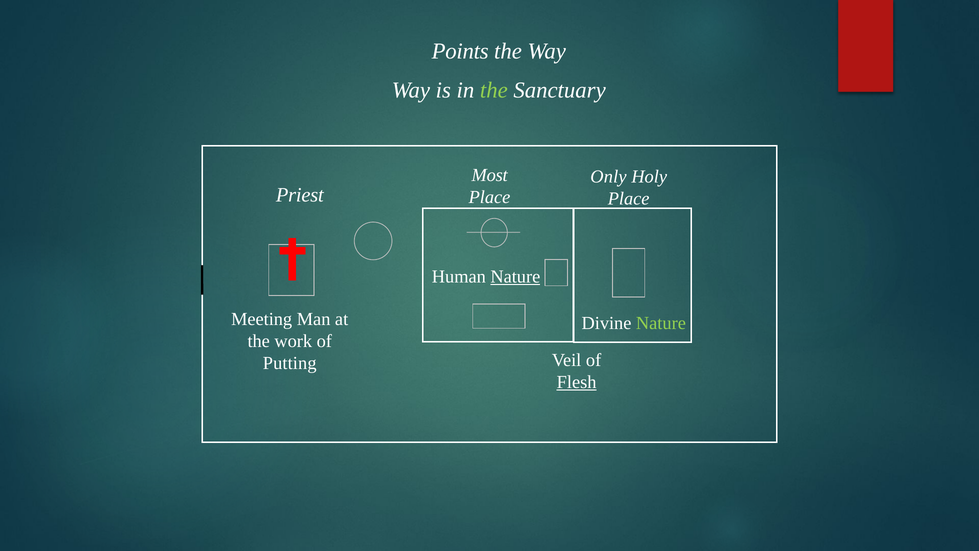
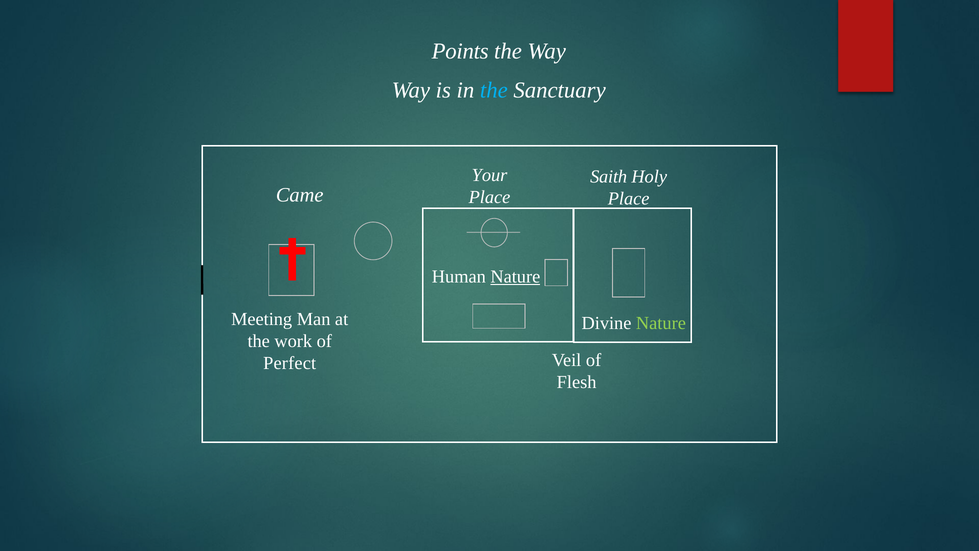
the at (494, 90) colour: light green -> light blue
Most: Most -> Your
Only: Only -> Saith
Priest: Priest -> Came
Putting: Putting -> Perfect
Flesh underline: present -> none
